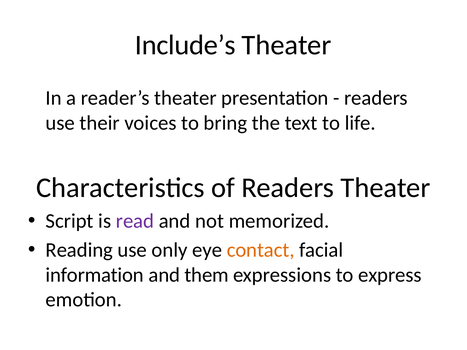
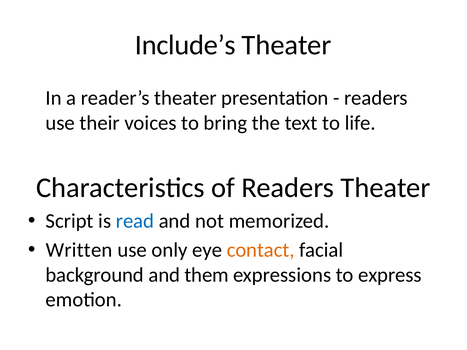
read colour: purple -> blue
Reading: Reading -> Written
information: information -> background
